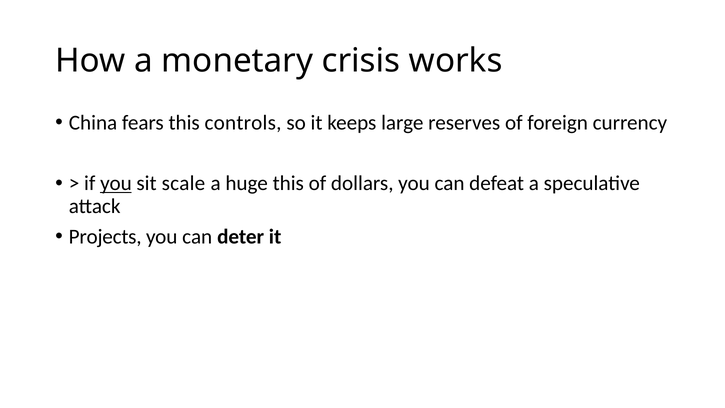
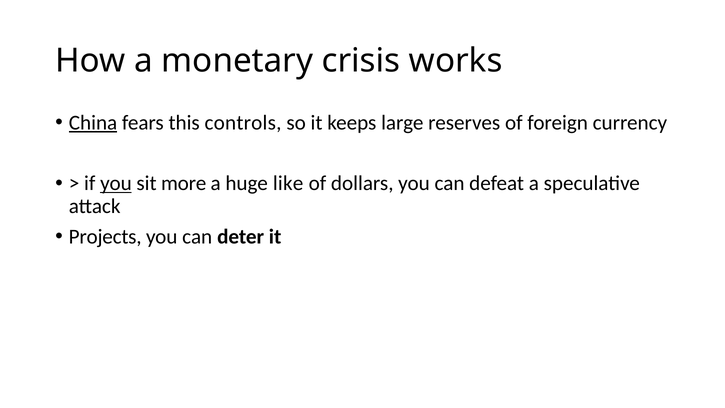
China underline: none -> present
scale: scale -> more
huge this: this -> like
